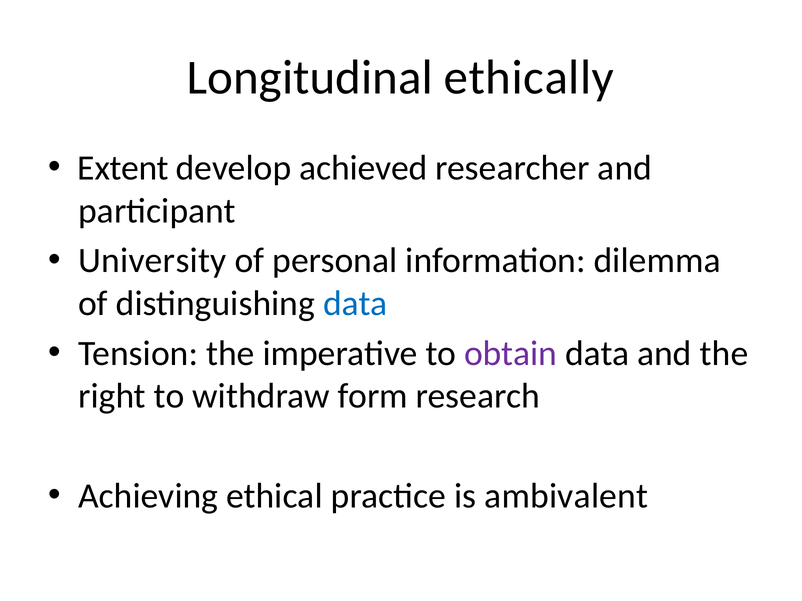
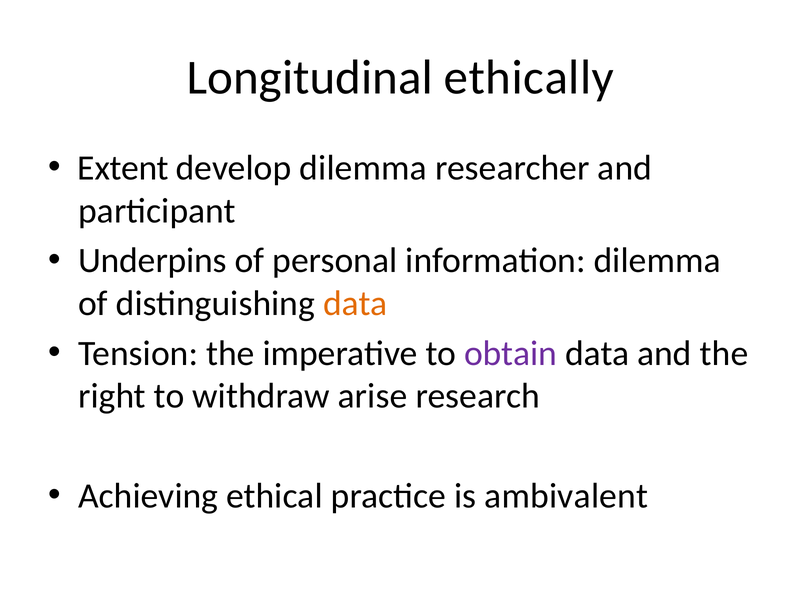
develop achieved: achieved -> dilemma
University: University -> Underpins
data at (355, 304) colour: blue -> orange
form: form -> arise
